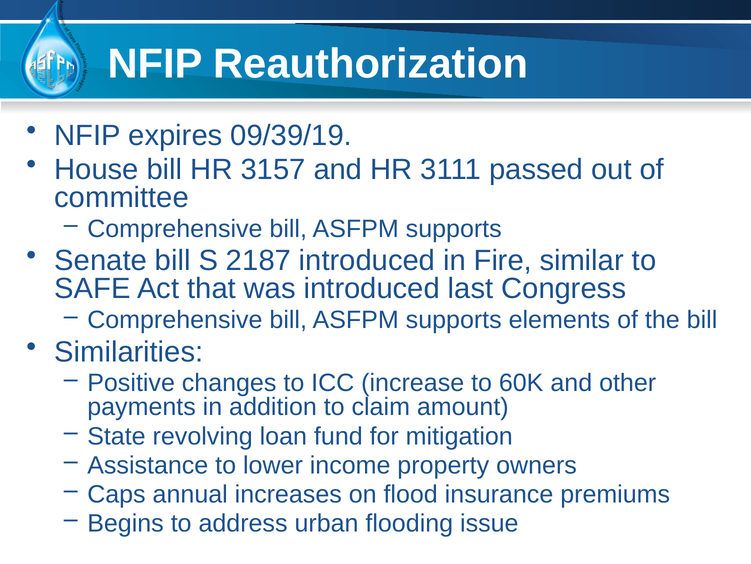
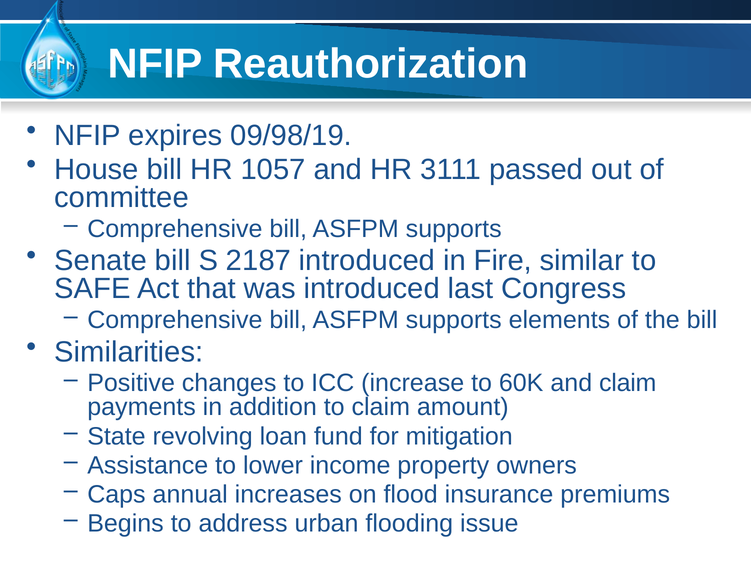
09/39/19: 09/39/19 -> 09/98/19
3157: 3157 -> 1057
and other: other -> claim
